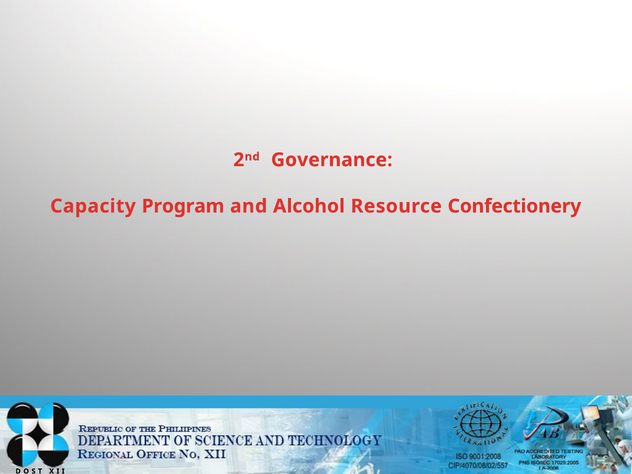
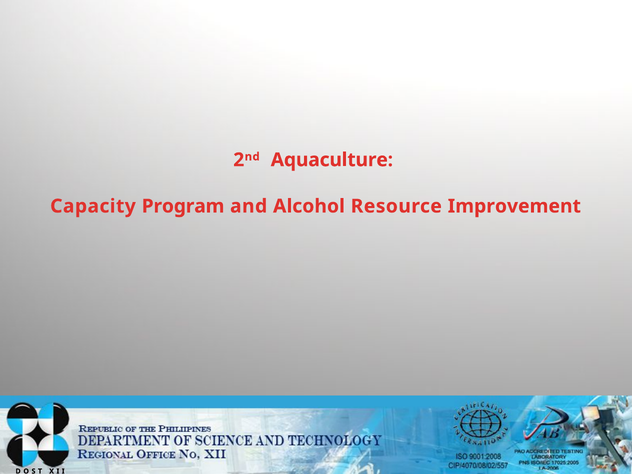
Governance: Governance -> Aquaculture
Confectionery: Confectionery -> Improvement
